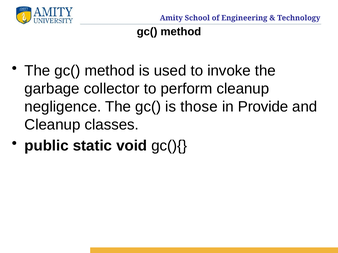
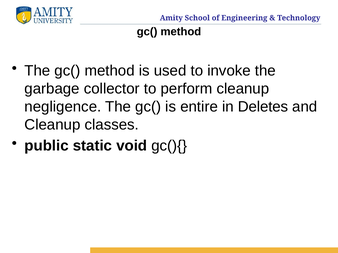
those: those -> entire
Provide: Provide -> Deletes
